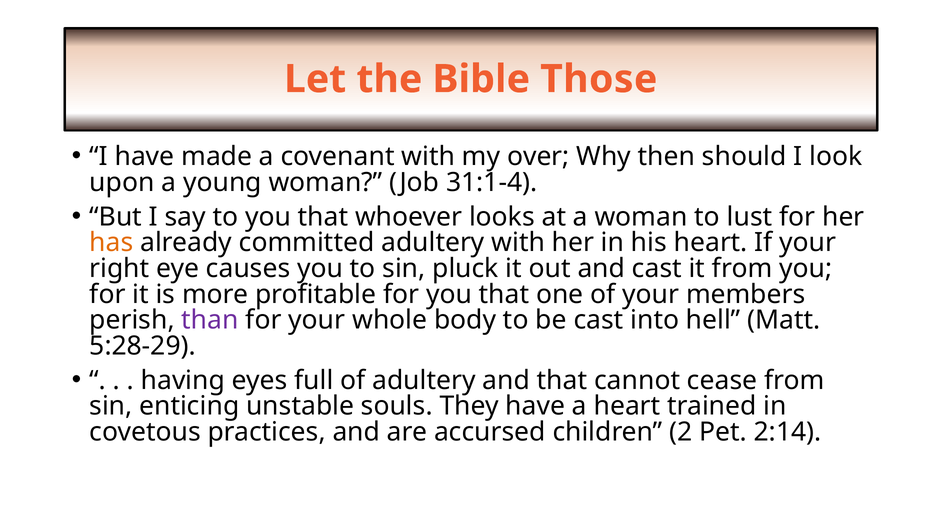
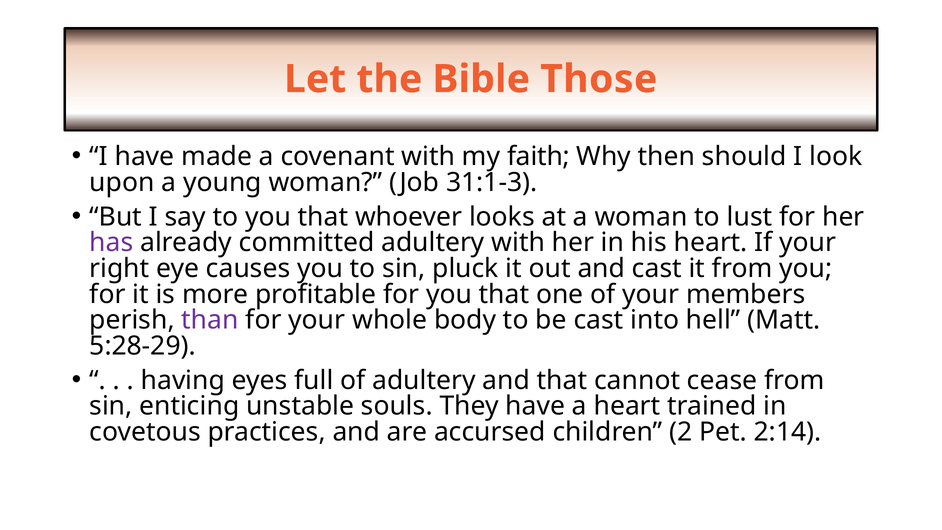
over: over -> faith
31:1-4: 31:1-4 -> 31:1-3
has colour: orange -> purple
